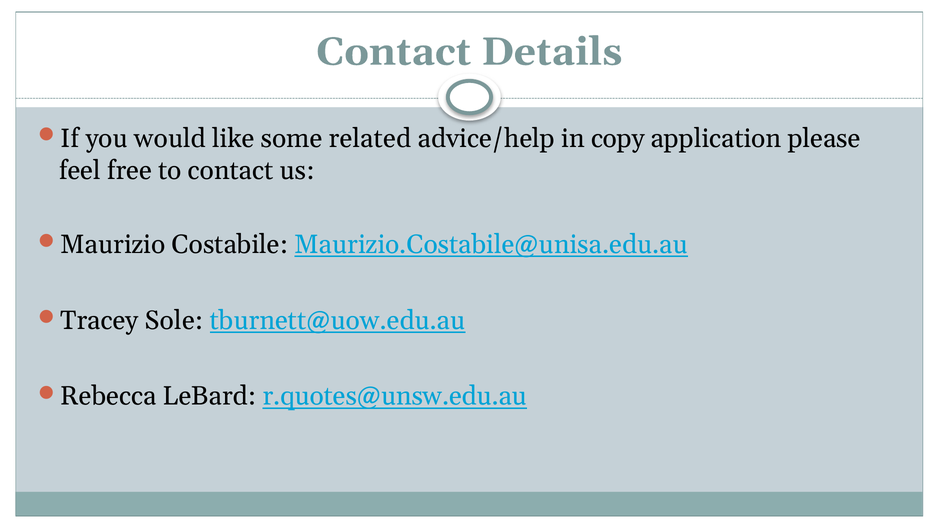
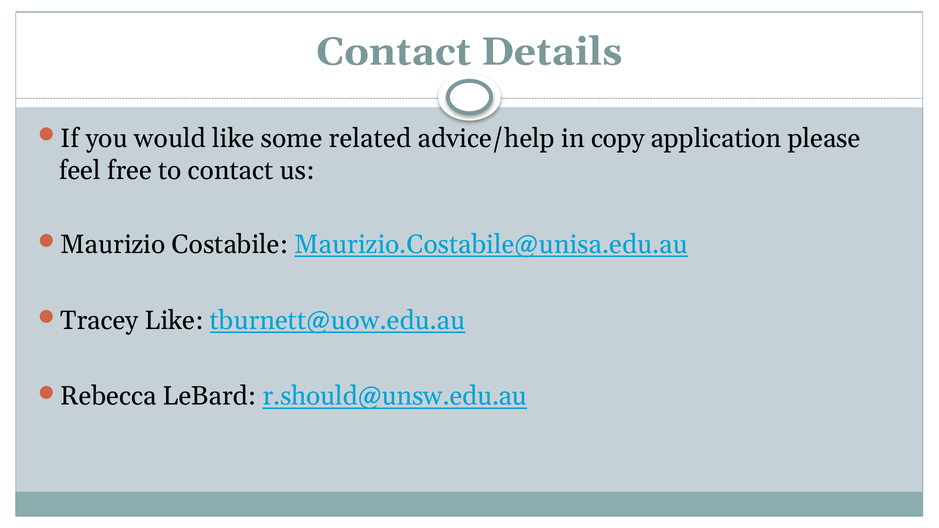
Tracey Sole: Sole -> Like
r.quotes@unsw.edu.au: r.quotes@unsw.edu.au -> r.should@unsw.edu.au
